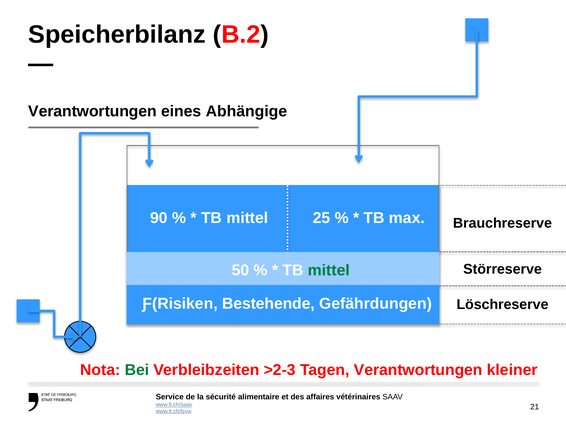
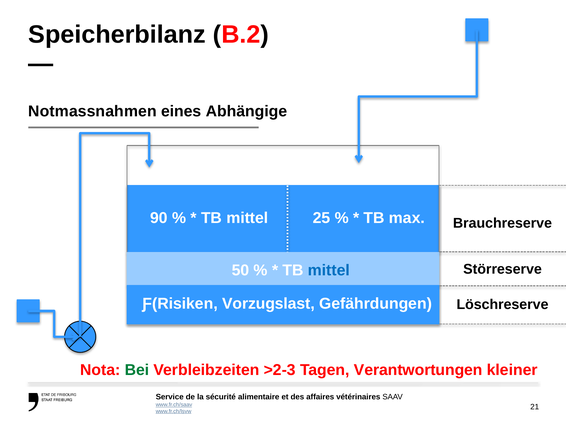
Verantwortungen at (93, 111): Verantwortungen -> Notmassnahmen
mittel at (329, 271) colour: green -> blue
Bestehende: Bestehende -> Vorzugslast
